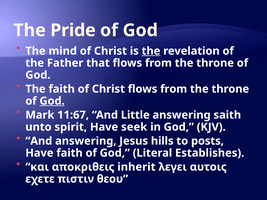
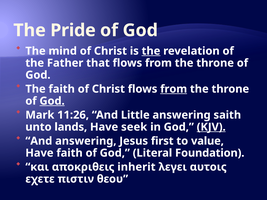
from at (174, 89) underline: none -> present
11:67: 11:67 -> 11:26
spirit: spirit -> lands
KJV underline: none -> present
hills: hills -> first
posts: posts -> value
Establishes: Establishes -> Foundation
